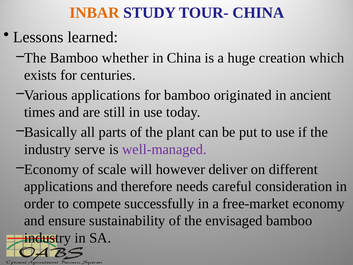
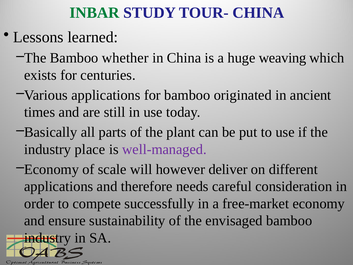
INBAR colour: orange -> green
creation: creation -> weaving
serve: serve -> place
